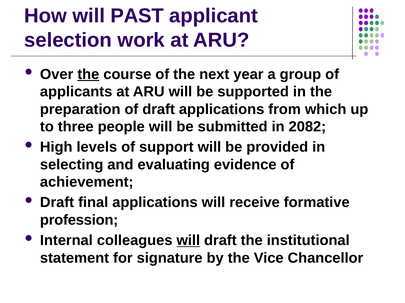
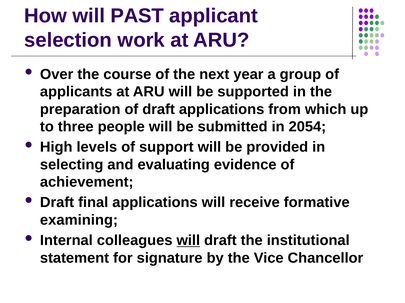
the at (88, 74) underline: present -> none
2082: 2082 -> 2054
profession: profession -> examining
